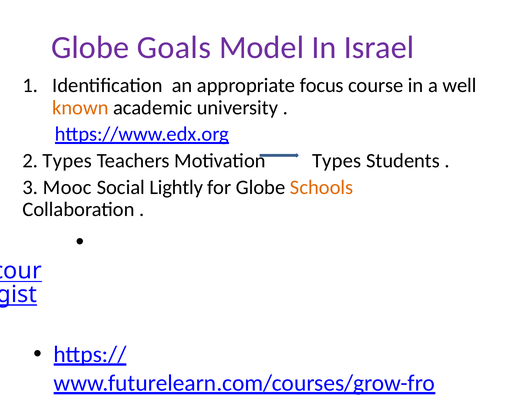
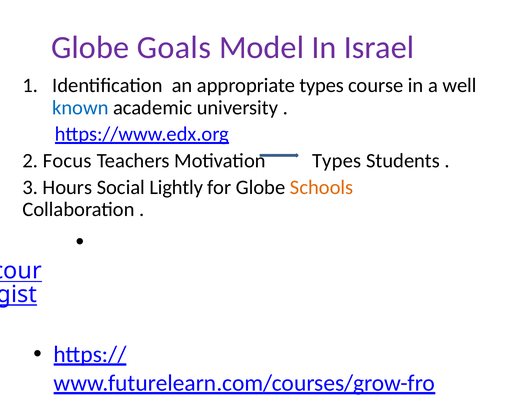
appropriate focus: focus -> types
known colour: orange -> blue
2 Types: Types -> Focus
Mooc: Mooc -> Hours
